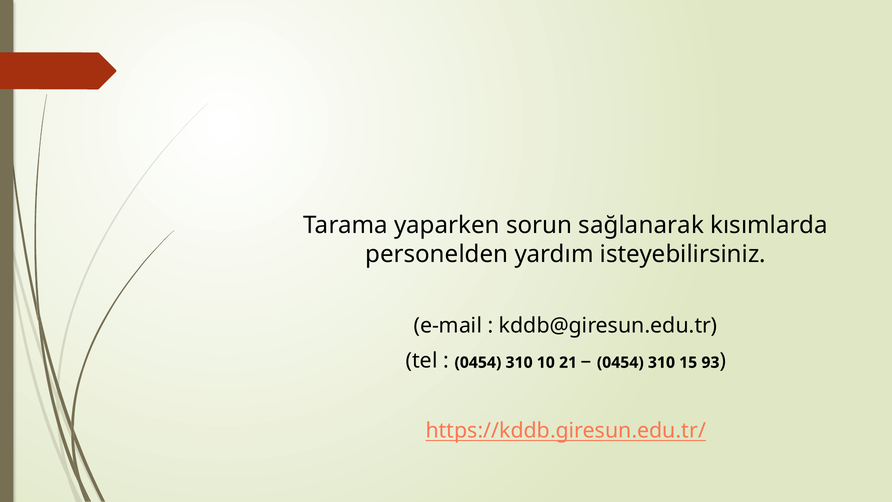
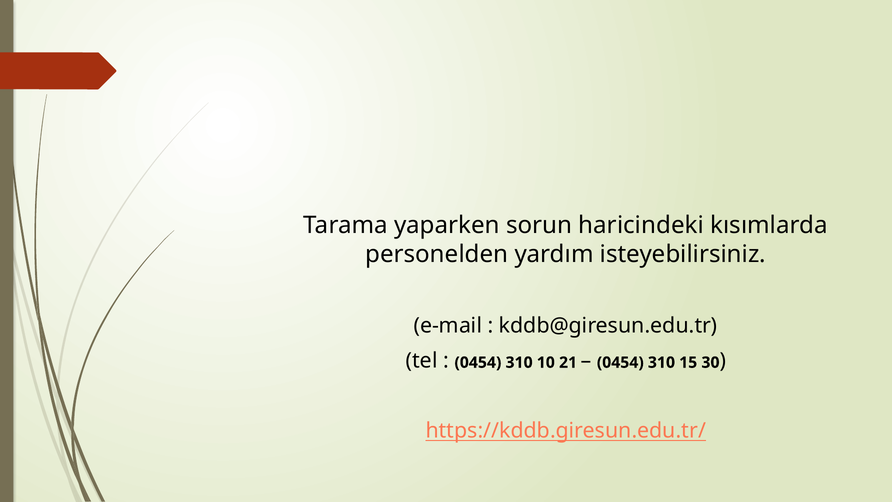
sağlanarak: sağlanarak -> haricindeki
93: 93 -> 30
